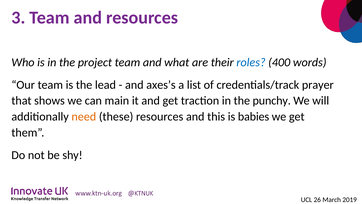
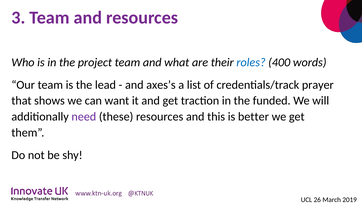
main: main -> want
punchy: punchy -> funded
need colour: orange -> purple
babies: babies -> better
